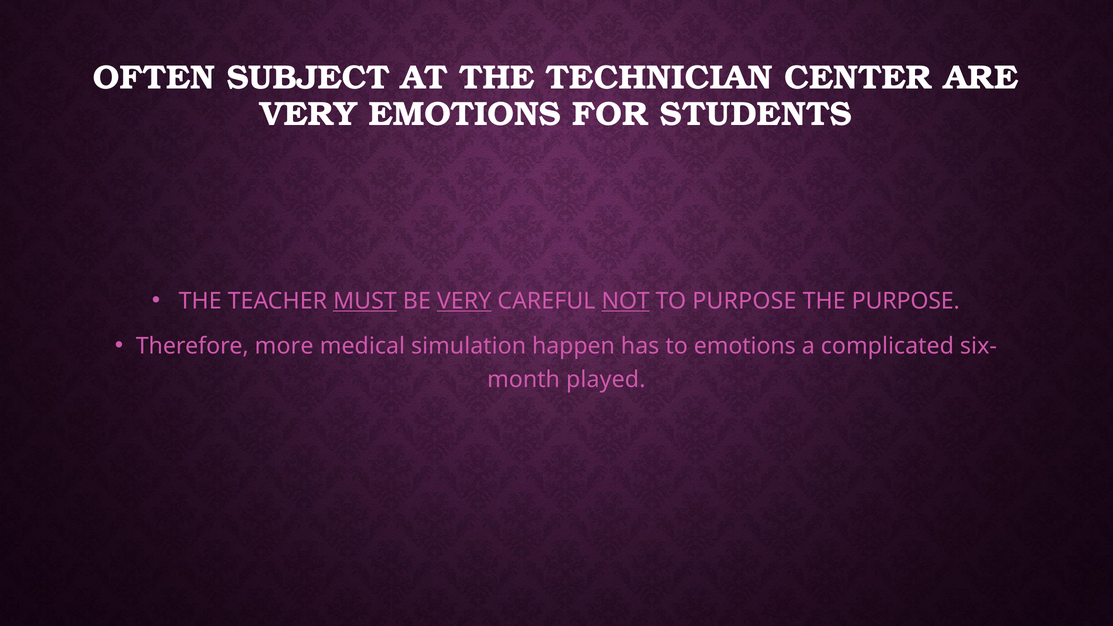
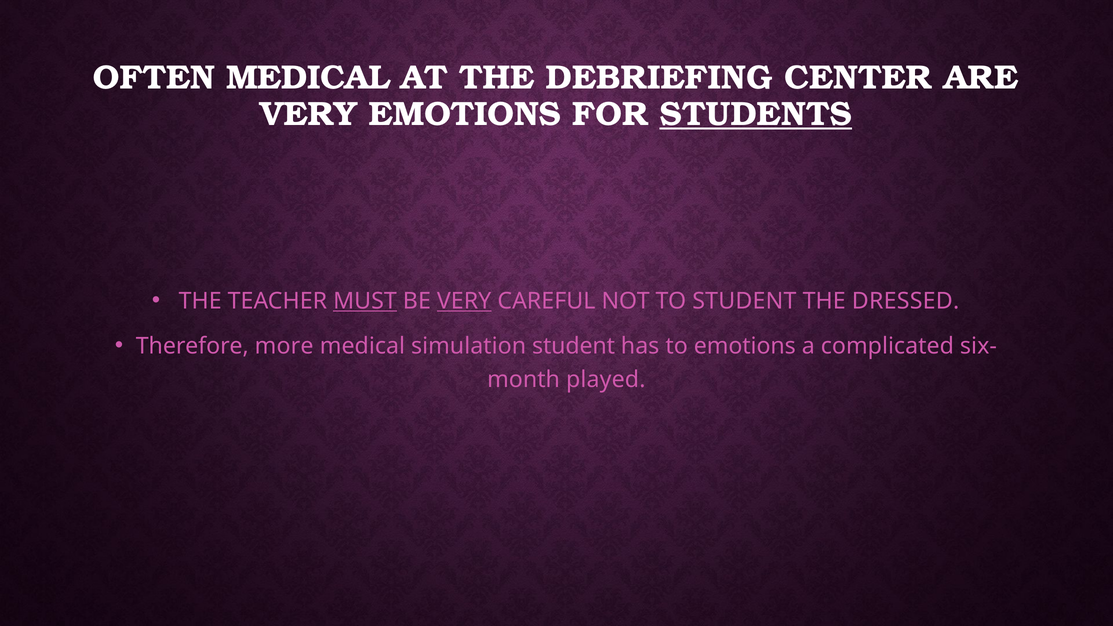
OFTEN SUBJECT: SUBJECT -> MEDICAL
TECHNICIAN: TECHNICIAN -> DEBRIEFING
STUDENTS underline: none -> present
NOT underline: present -> none
TO PURPOSE: PURPOSE -> STUDENT
THE PURPOSE: PURPOSE -> DRESSED
simulation happen: happen -> student
